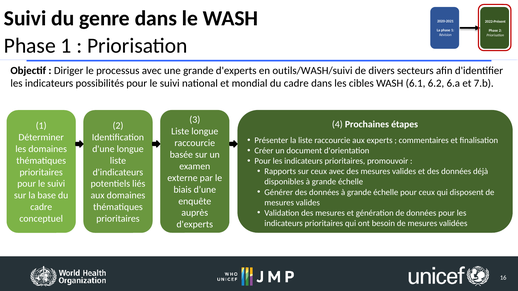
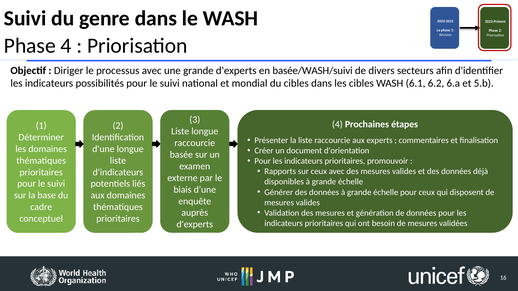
1 at (66, 46): 1 -> 4
outils/WASH/suivi: outils/WASH/suivi -> basée/WASH/suivi
mondial du cadre: cadre -> cibles
7.b: 7.b -> 5.b
